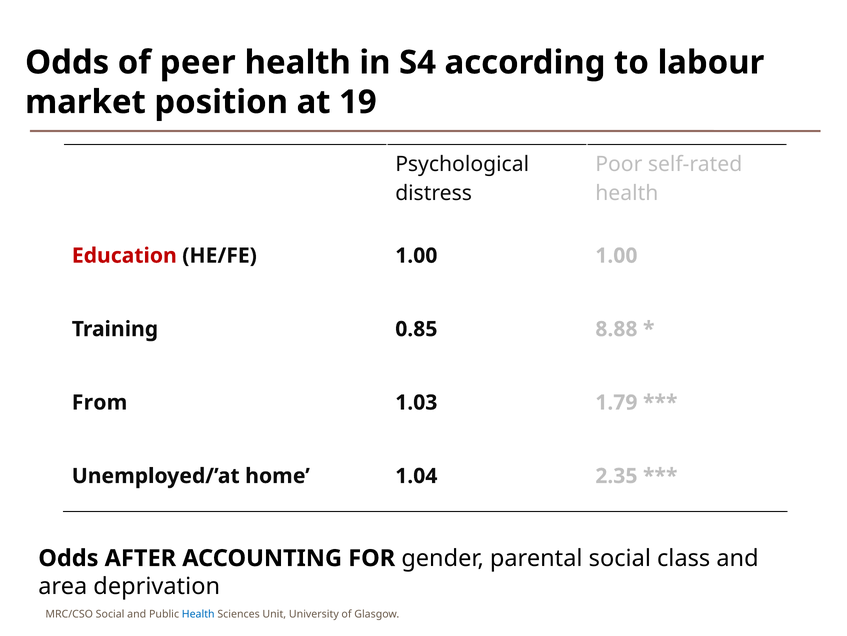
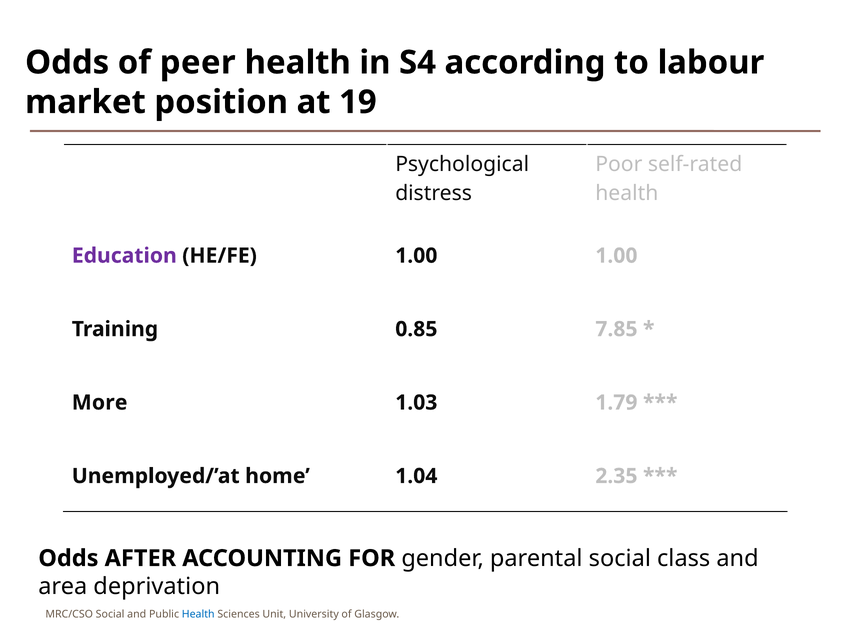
Education colour: red -> purple
8.88: 8.88 -> 7.85
From: From -> More
